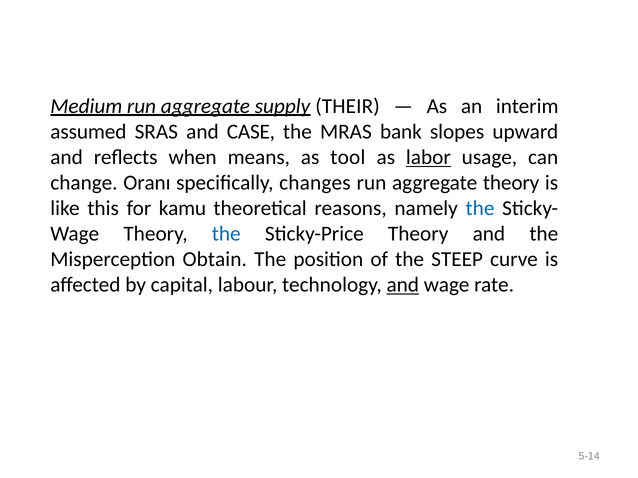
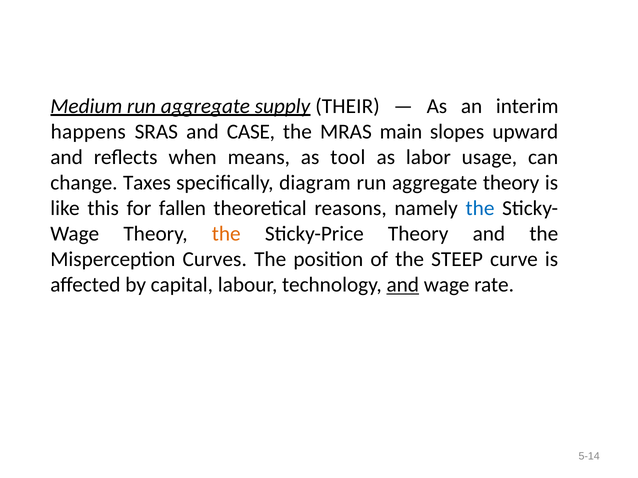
assumed: assumed -> happens
bank: bank -> main
labor underline: present -> none
Oranı: Oranı -> Taxes
changes: changes -> diagram
kamu: kamu -> fallen
the at (226, 234) colour: blue -> orange
Obtain: Obtain -> Curves
